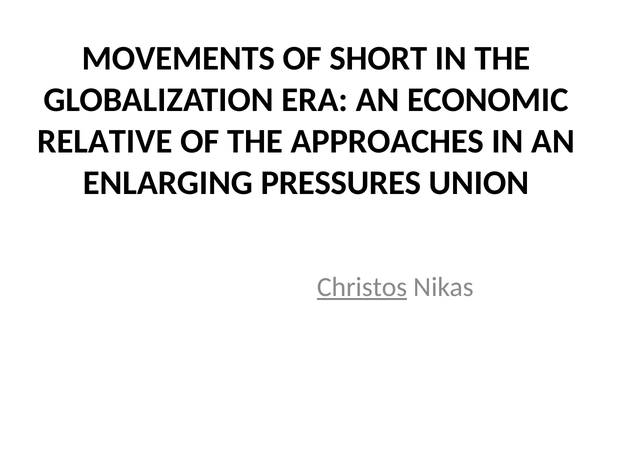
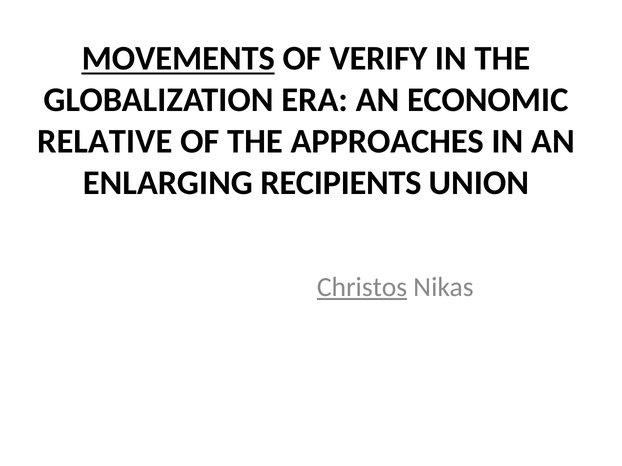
MOVEMENTS underline: none -> present
SHORT: SHORT -> VERIFY
PRESSURES: PRESSURES -> RECIPIENTS
